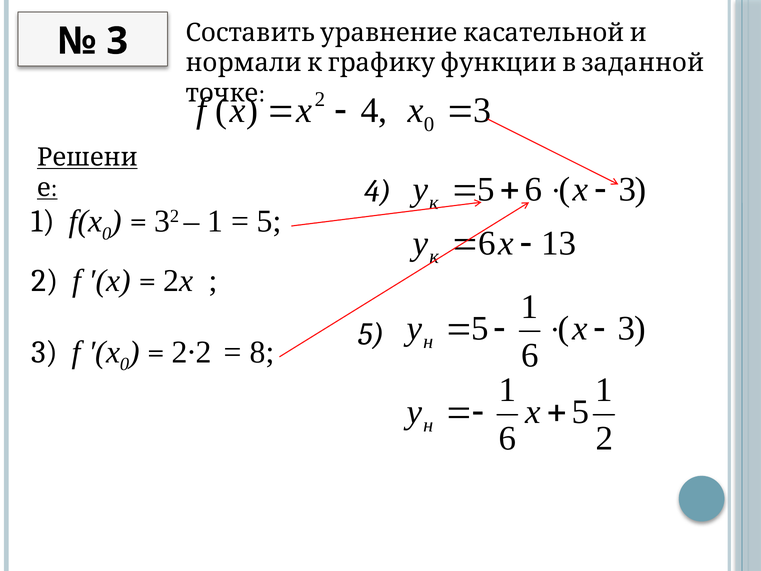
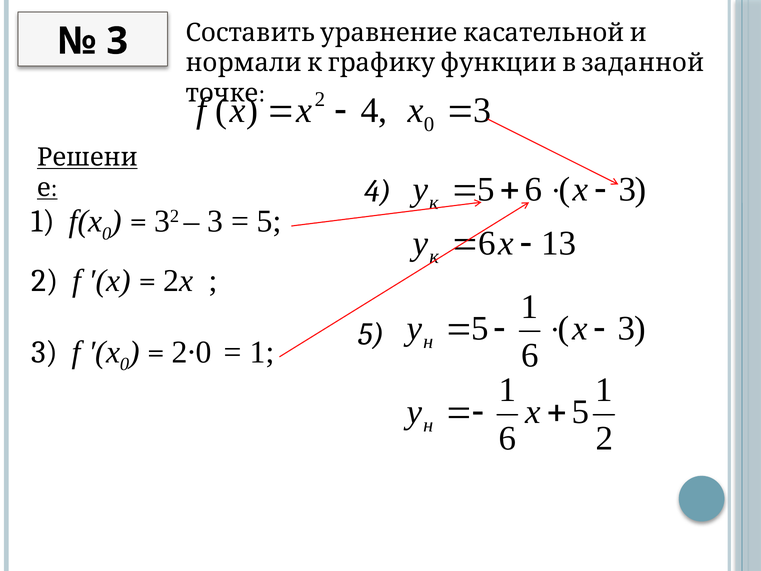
1 at (215, 221): 1 -> 3
2∙2: 2∙2 -> 2∙0
8 at (262, 352): 8 -> 1
